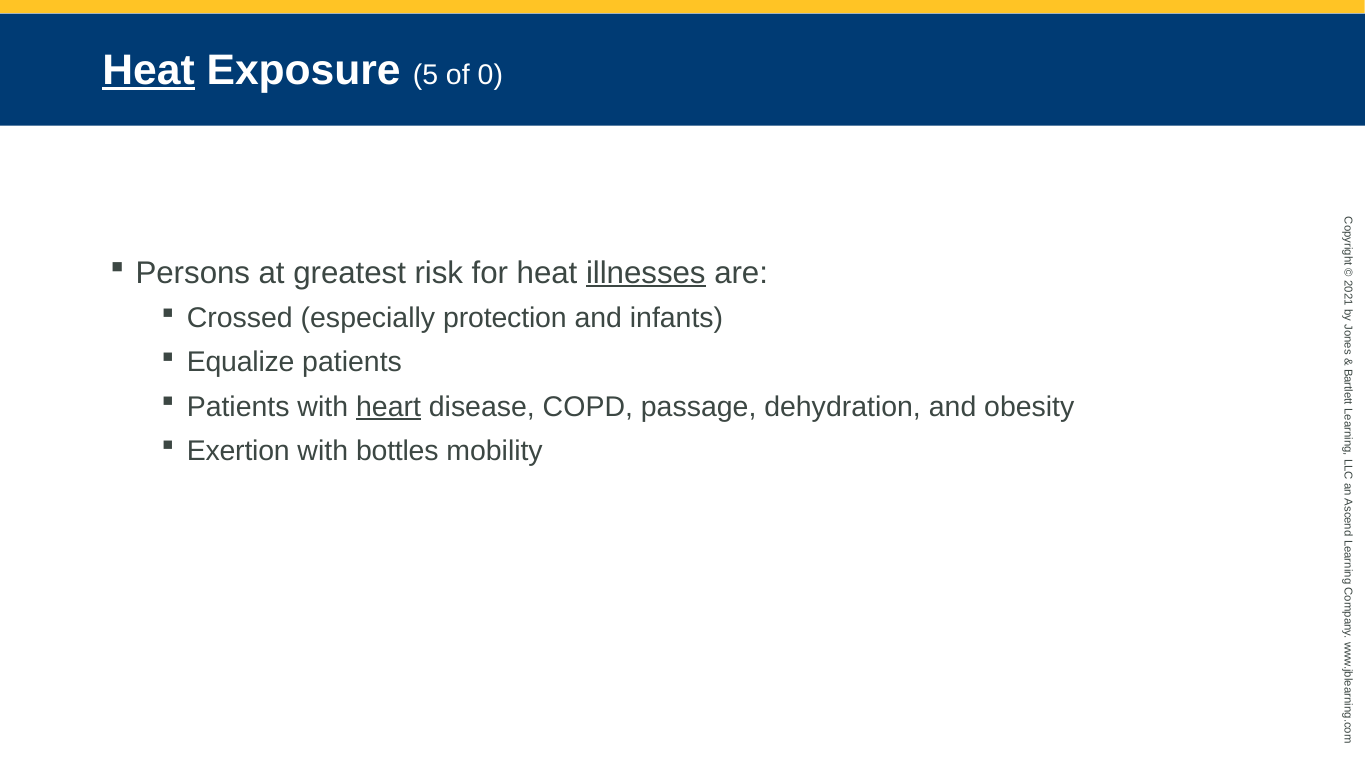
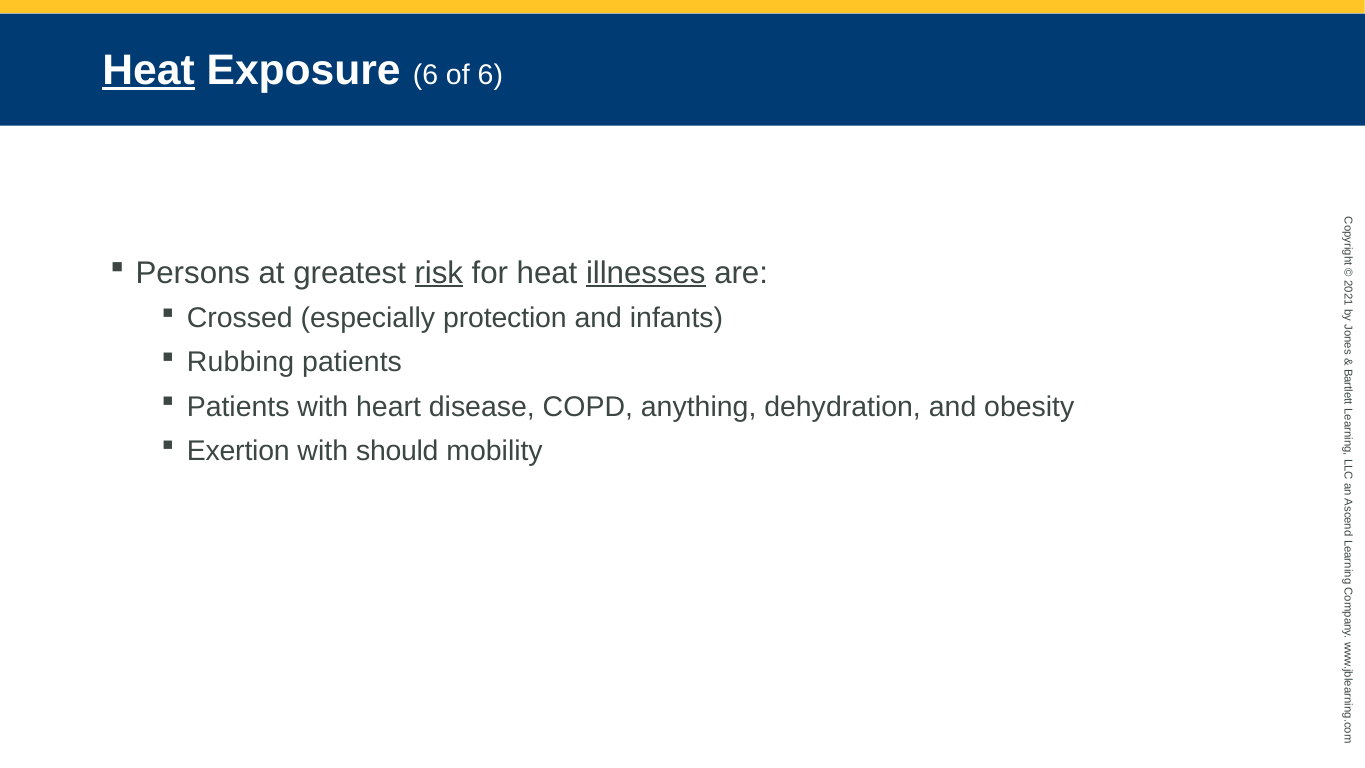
Exposure 5: 5 -> 6
of 0: 0 -> 6
risk underline: none -> present
Equalize: Equalize -> Rubbing
heart underline: present -> none
passage: passage -> anything
bottles: bottles -> should
